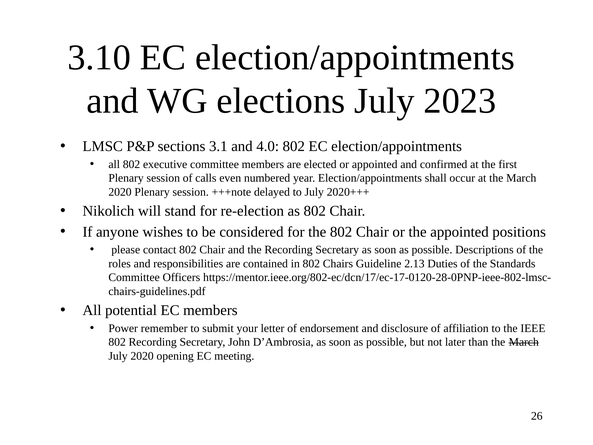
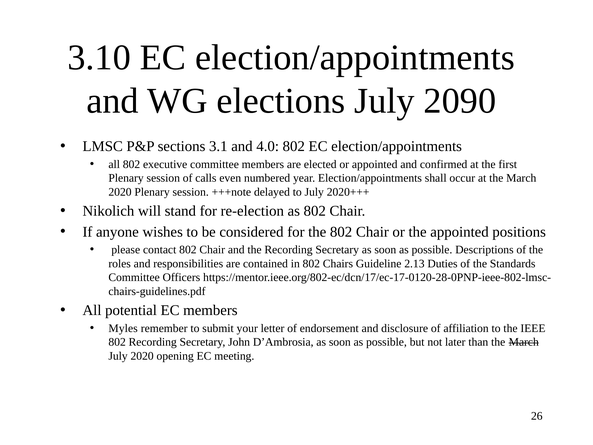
2023: 2023 -> 2090
Power: Power -> Myles
